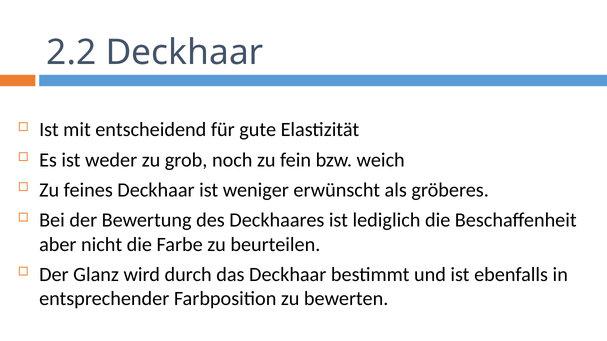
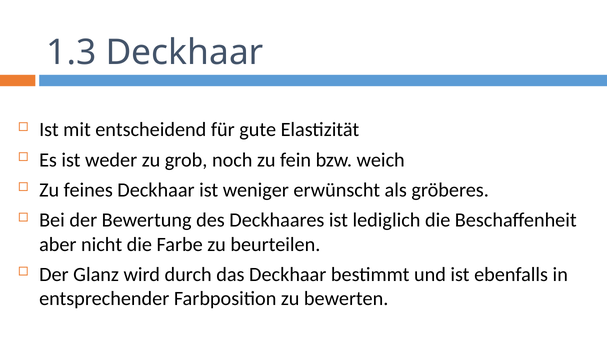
2.2: 2.2 -> 1.3
